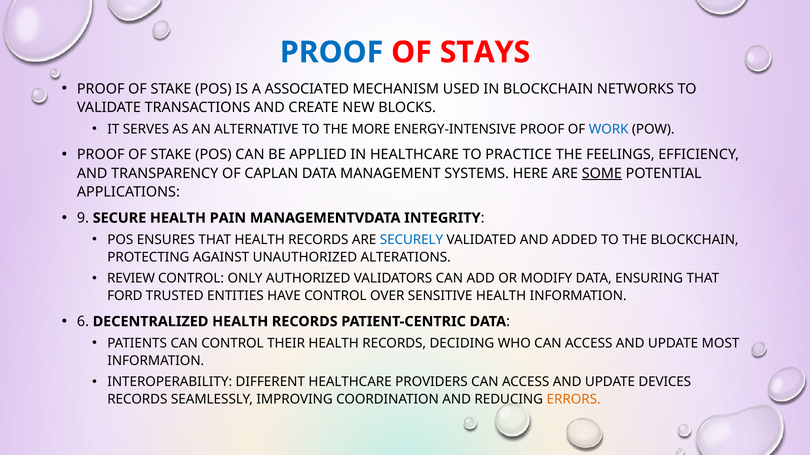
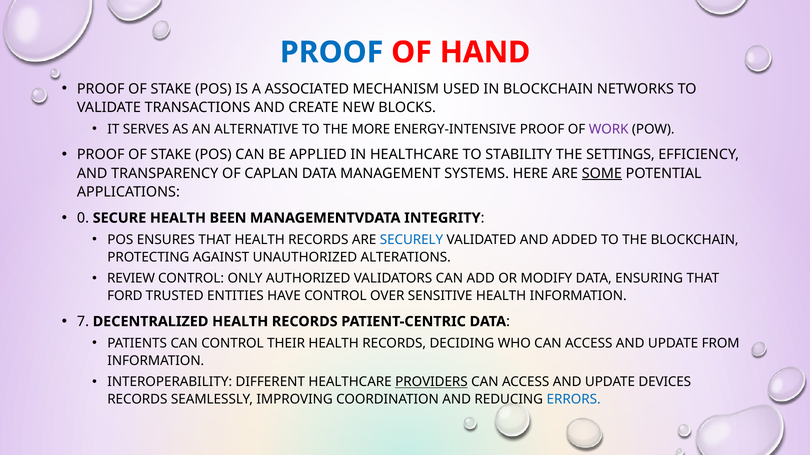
STAYS: STAYS -> HAND
WORK colour: blue -> purple
PRACTICE: PRACTICE -> STABILITY
FEELINGS: FEELINGS -> SETTINGS
9: 9 -> 0
PAIN: PAIN -> BEEN
6: 6 -> 7
MOST: MOST -> FROM
PROVIDERS underline: none -> present
ERRORS colour: orange -> blue
